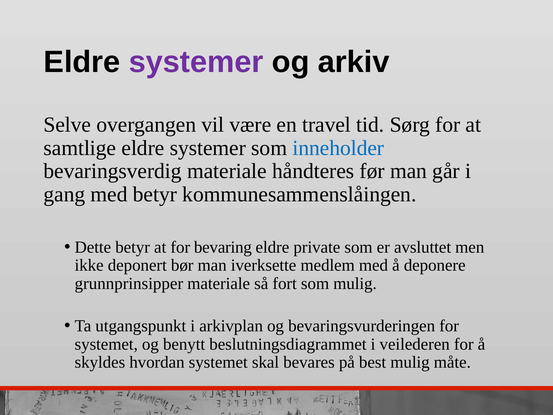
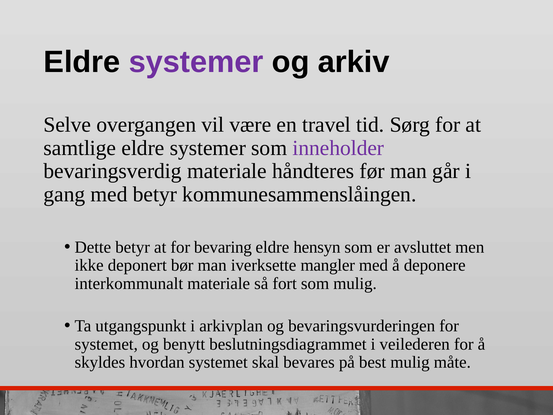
inneholder colour: blue -> purple
private: private -> hensyn
medlem: medlem -> mangler
grunnprinsipper: grunnprinsipper -> interkommunalt
